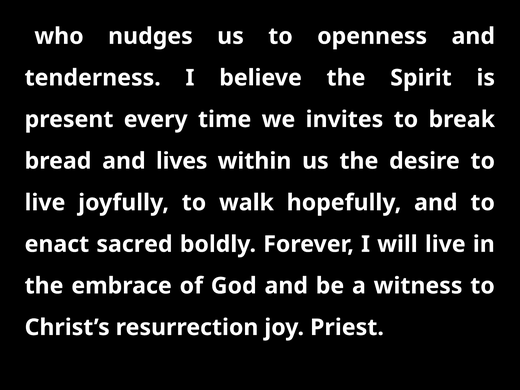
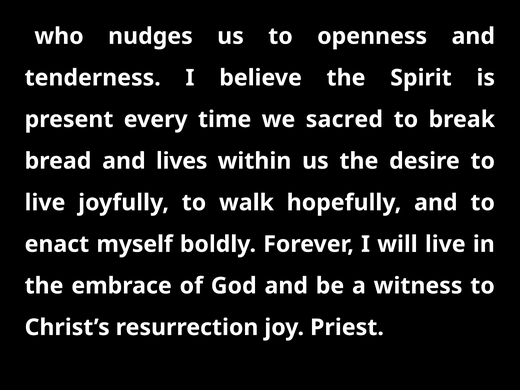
invites: invites -> sacred
sacred: sacred -> myself
